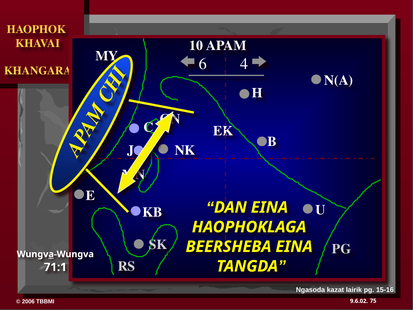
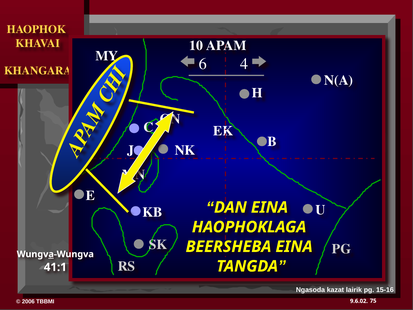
71:1: 71:1 -> 41:1
